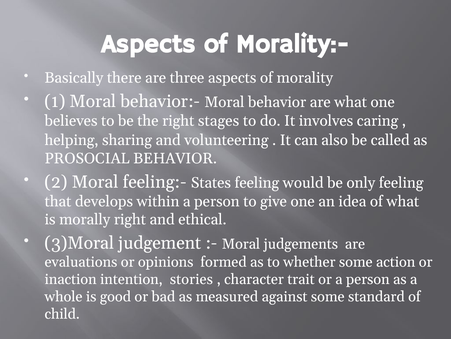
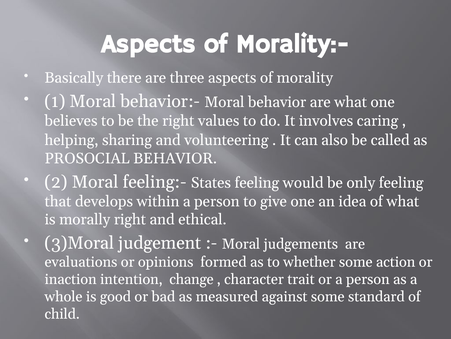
stages: stages -> values
stories: stories -> change
